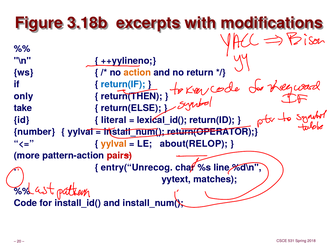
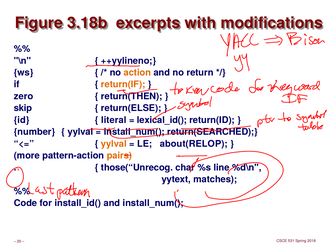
return(IF colour: blue -> orange
only: only -> zero
take: take -> skip
return(OPERATOR: return(OPERATOR -> return(SEARCHED
pairs colour: red -> orange
entry(“Unrecog: entry(“Unrecog -> those(“Unrecog
